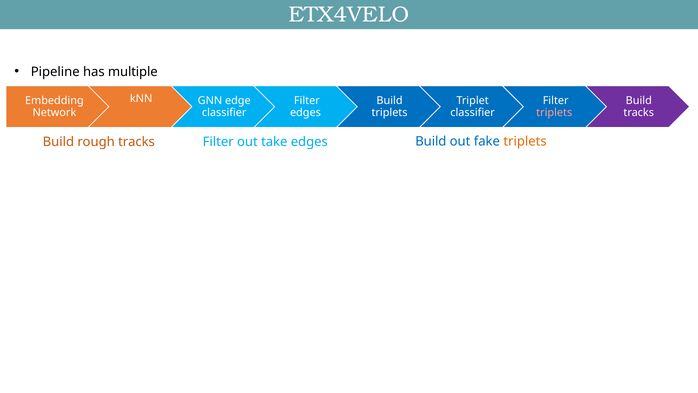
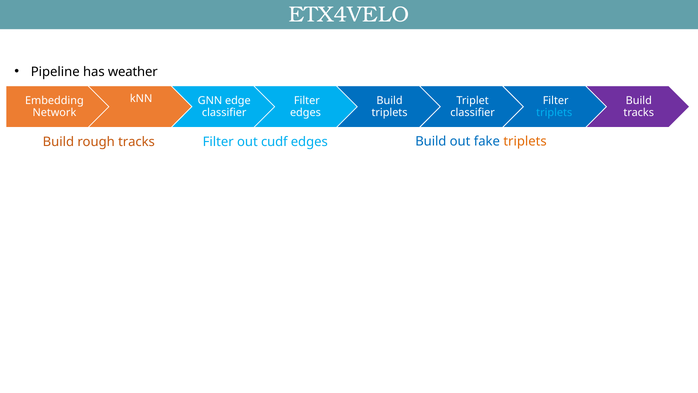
multiple: multiple -> weather
triplets at (554, 112) colour: pink -> light blue
take: take -> cudf
